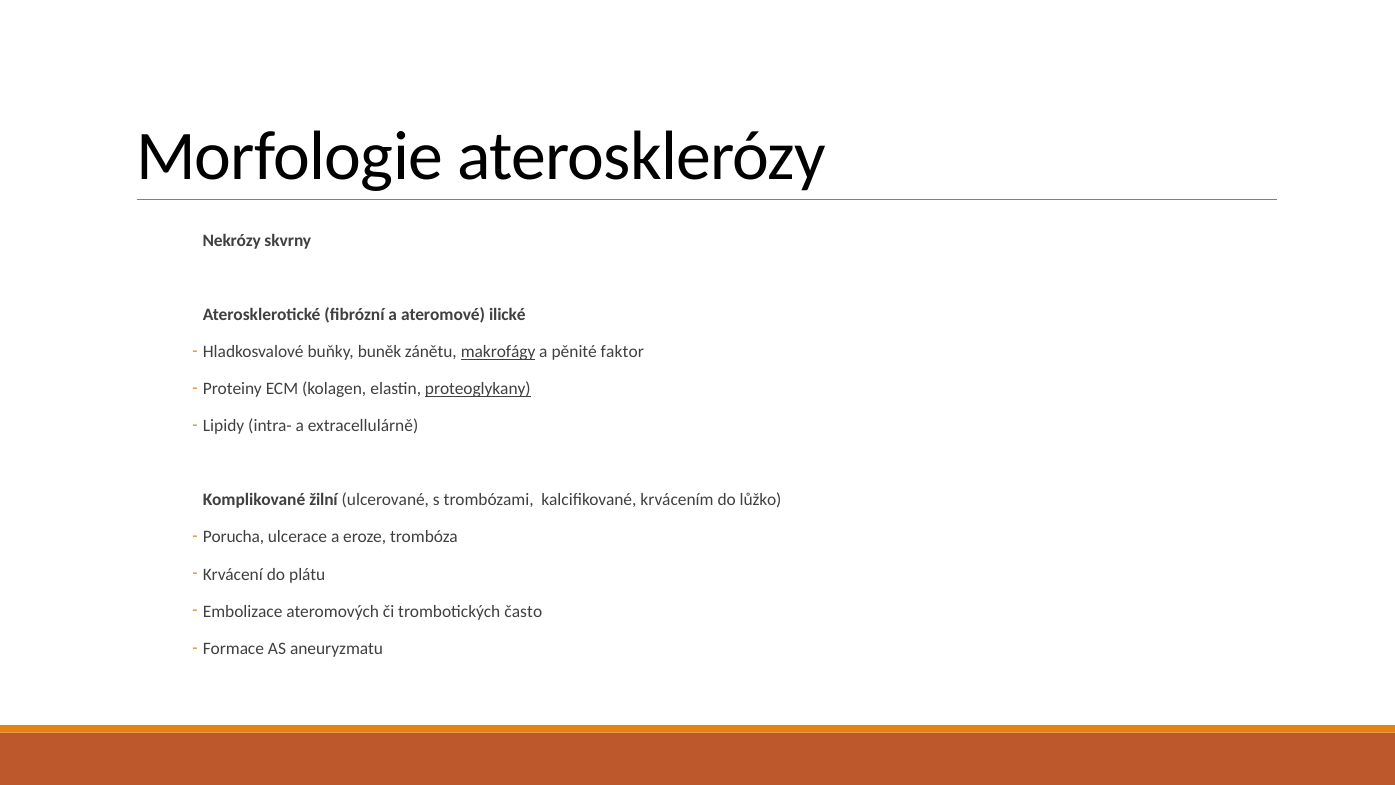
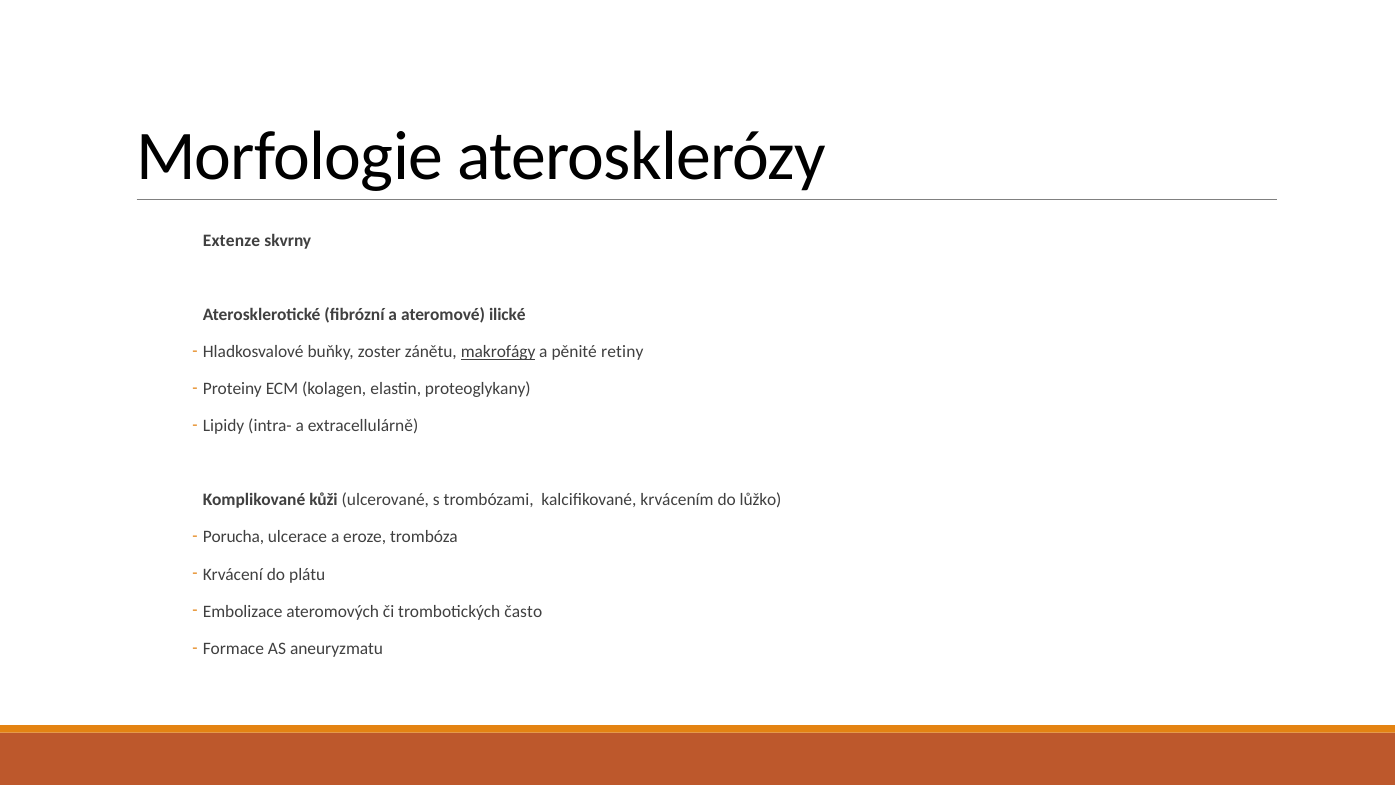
Nekrózy: Nekrózy -> Extenze
buněk: buněk -> zoster
faktor: faktor -> retiny
proteoglykany underline: present -> none
žilní: žilní -> kůži
